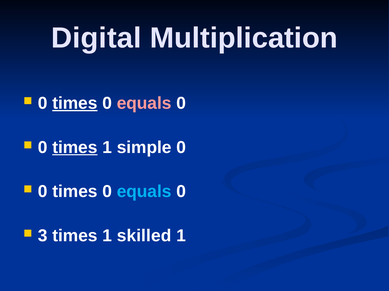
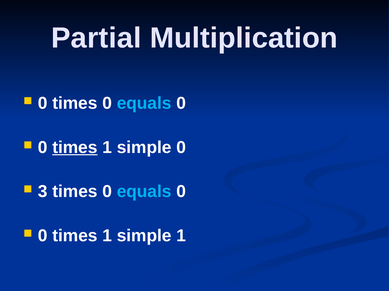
Digital: Digital -> Partial
times at (75, 103) underline: present -> none
equals at (144, 103) colour: pink -> light blue
0 at (43, 192): 0 -> 3
3 at (43, 236): 3 -> 0
skilled at (144, 236): skilled -> simple
